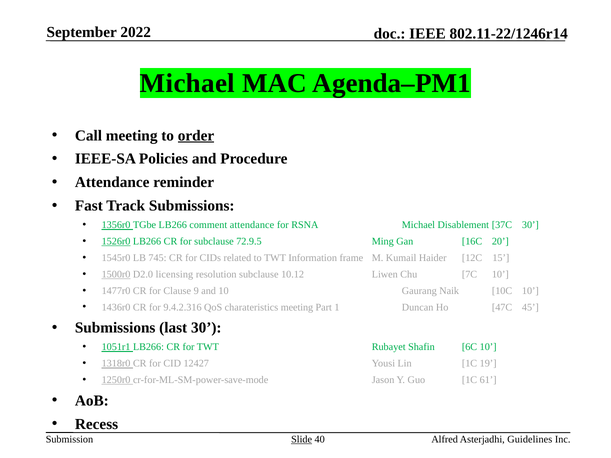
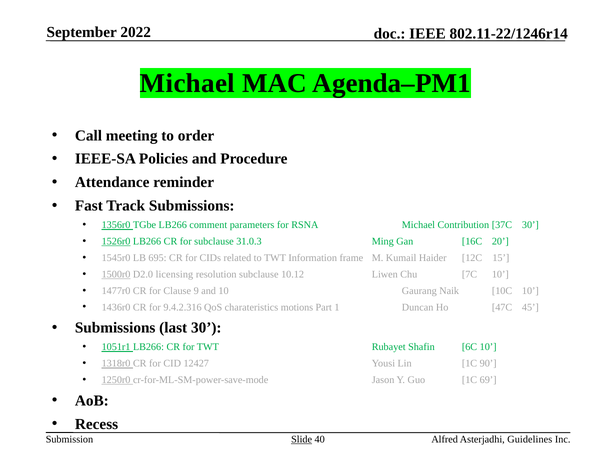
order underline: present -> none
comment attendance: attendance -> parameters
Disablement: Disablement -> Contribution
72.9.5: 72.9.5 -> 31.0.3
745: 745 -> 695
charateristics meeting: meeting -> motions
19: 19 -> 90
61: 61 -> 69
